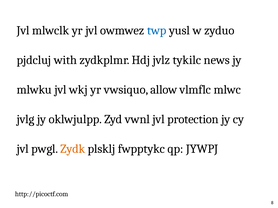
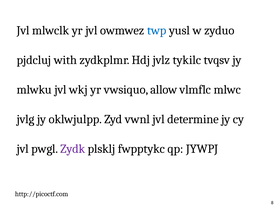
news: news -> tvqsv
protection: protection -> determine
Zydk colour: orange -> purple
